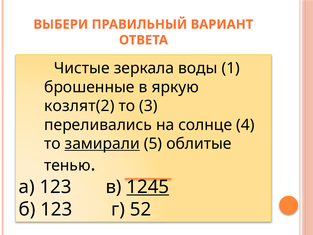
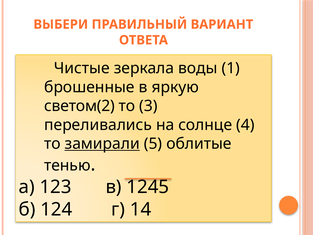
козлят(2: козлят(2 -> светом(2
1245 underline: present -> none
б 123: 123 -> 124
52: 52 -> 14
